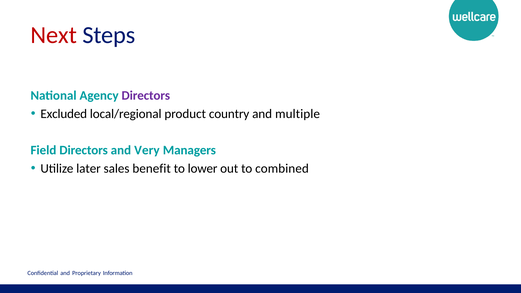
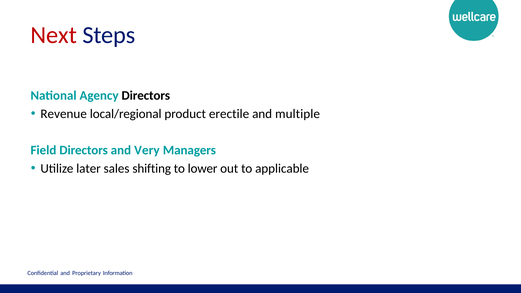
Directors at (146, 95) colour: purple -> black
Excluded: Excluded -> Revenue
country: country -> erectile
benefit: benefit -> shifting
combined: combined -> applicable
